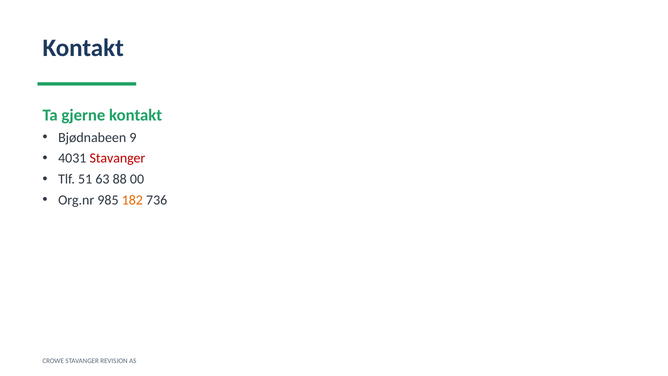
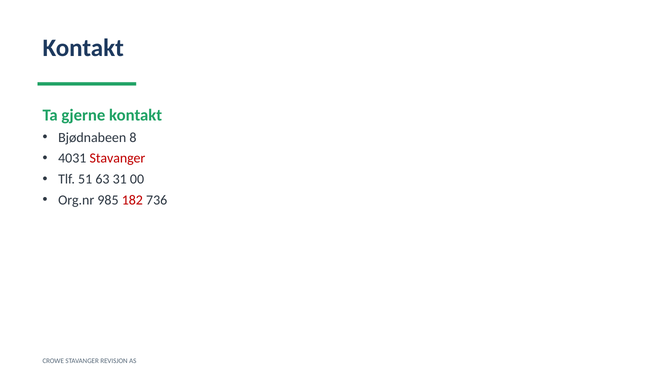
9: 9 -> 8
88: 88 -> 31
182 colour: orange -> red
